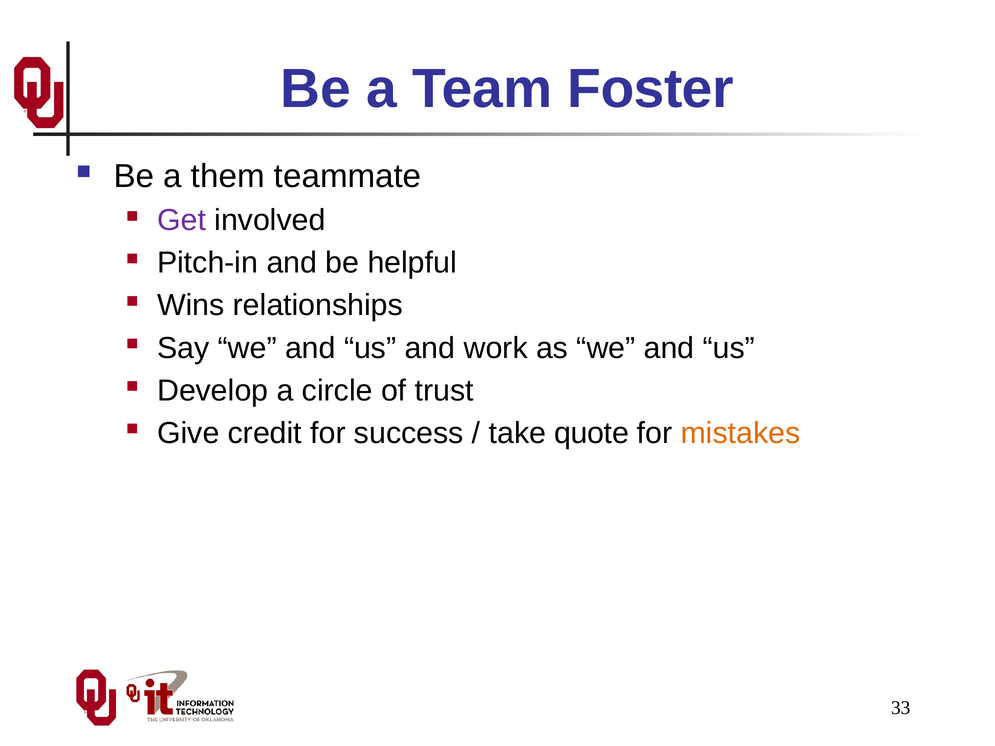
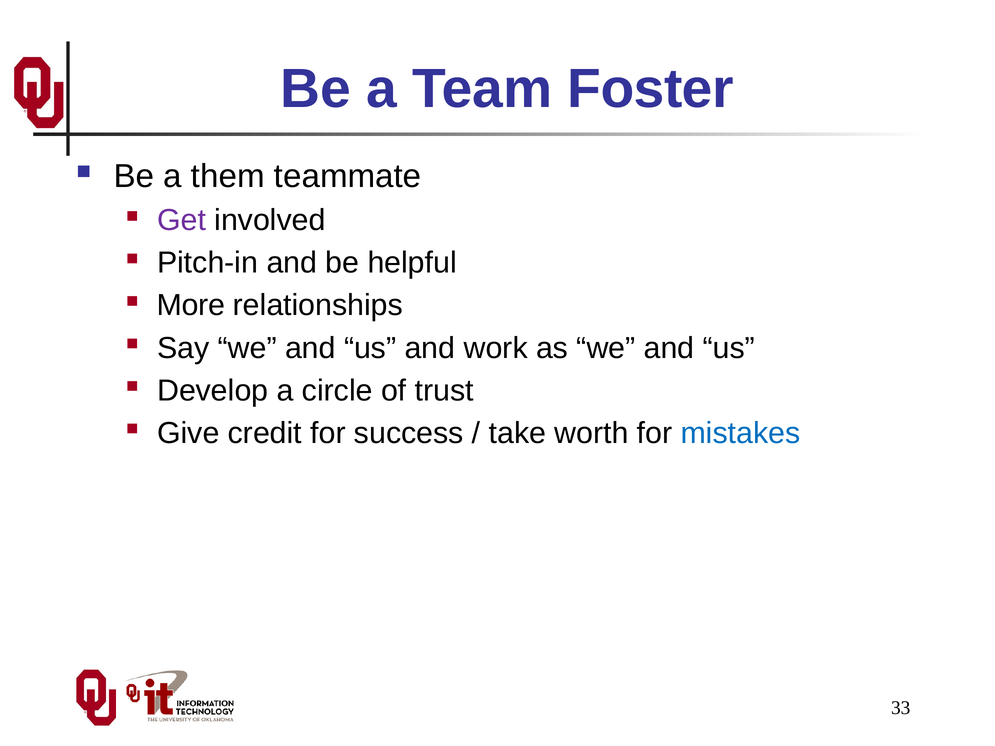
Wins: Wins -> More
quote: quote -> worth
mistakes colour: orange -> blue
